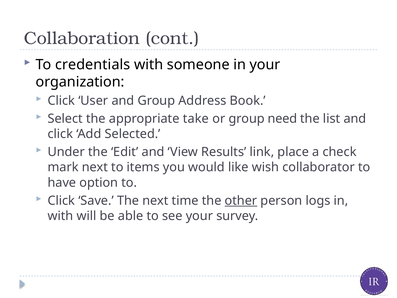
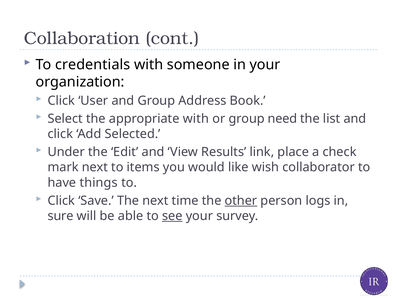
appropriate take: take -> with
option: option -> things
with at (60, 216): with -> sure
see underline: none -> present
